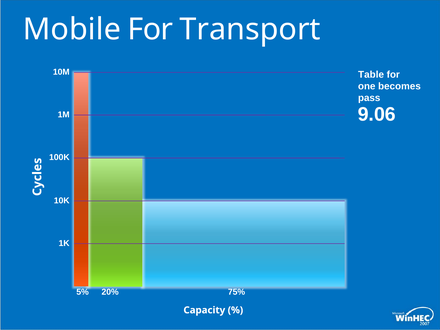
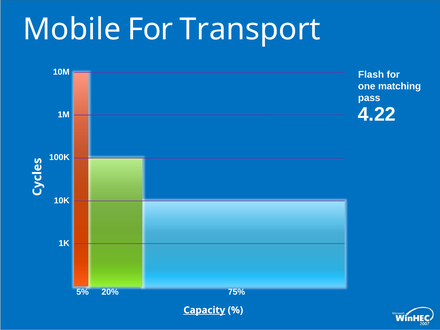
Table: Table -> Flash
becomes: becomes -> matching
9.06: 9.06 -> 4.22
Capacity underline: none -> present
